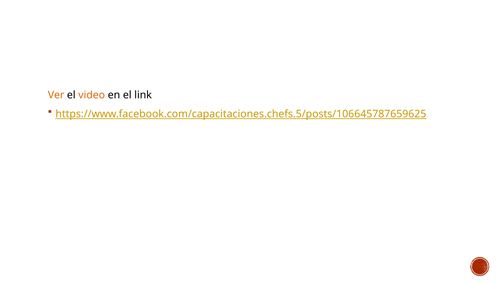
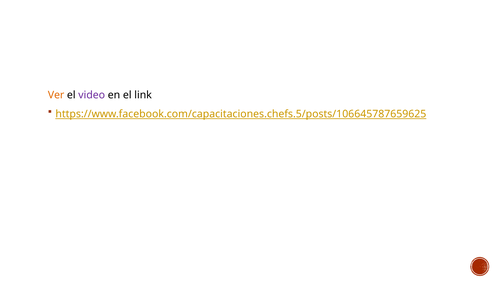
video colour: orange -> purple
